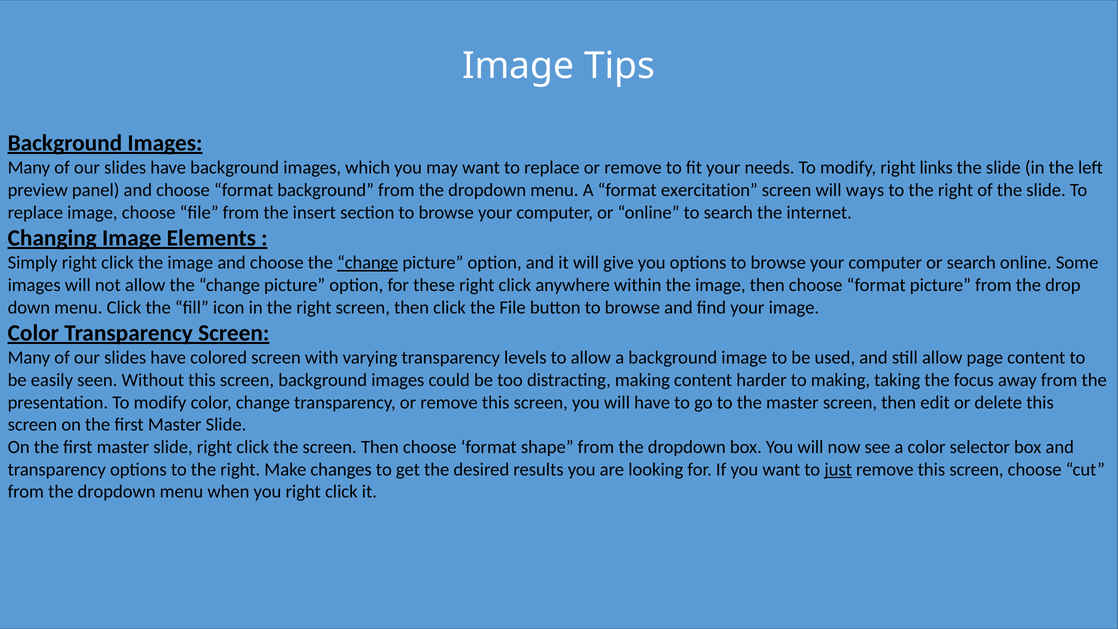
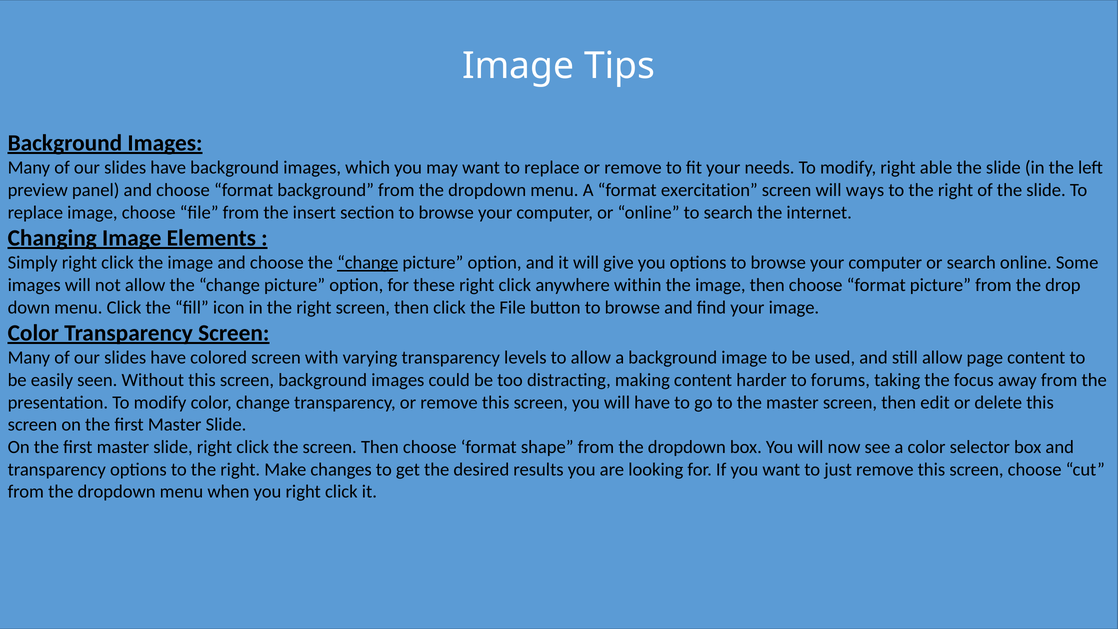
links: links -> able
to making: making -> forums
just underline: present -> none
